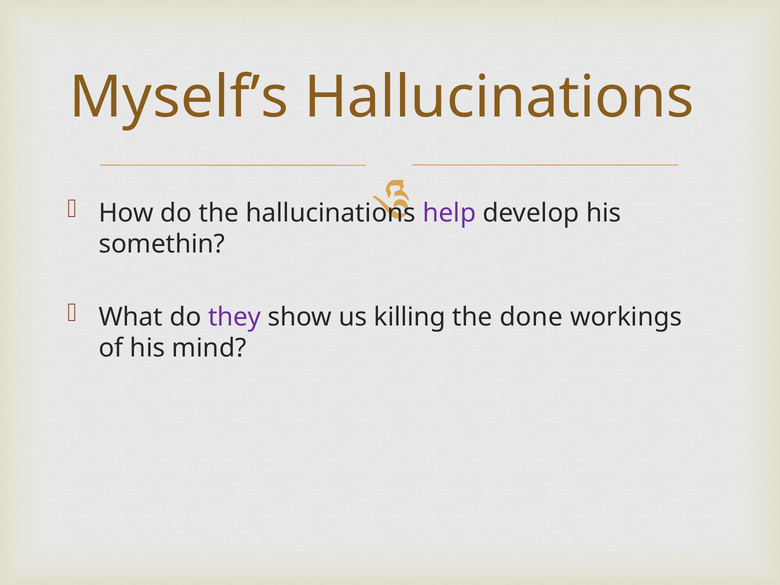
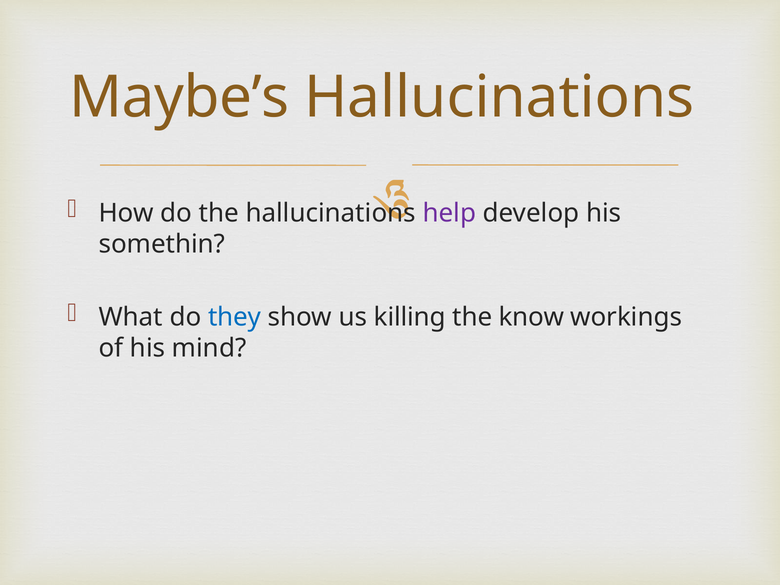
Myself’s: Myself’s -> Maybe’s
they colour: purple -> blue
done: done -> know
